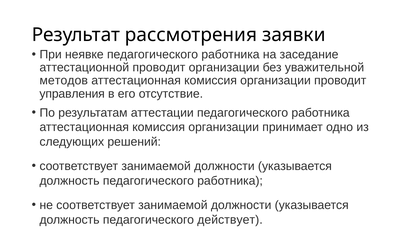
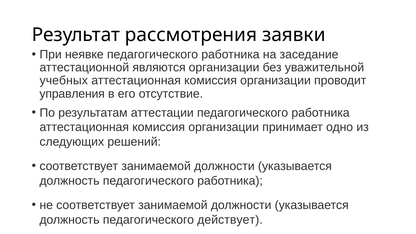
аттестационной проводит: проводит -> являются
методов: методов -> учебных
